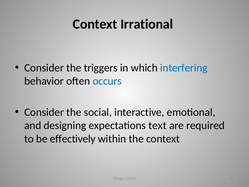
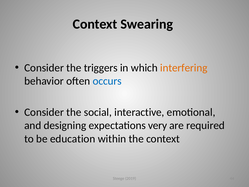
Irrational: Irrational -> Swearing
interfering colour: blue -> orange
text: text -> very
effectively: effectively -> education
